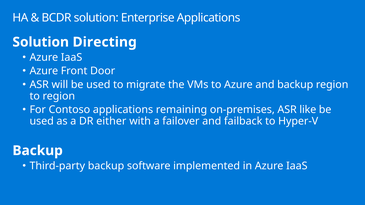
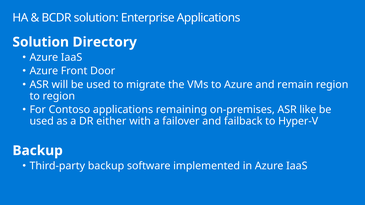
Directing: Directing -> Directory
and backup: backup -> remain
